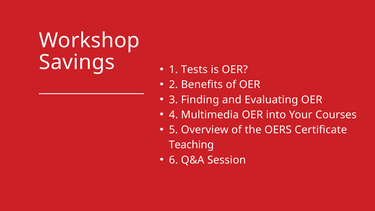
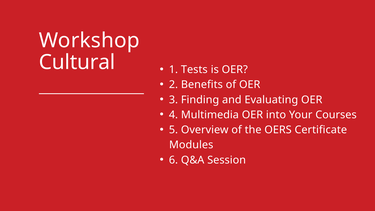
Savings: Savings -> Cultural
Teaching: Teaching -> Modules
